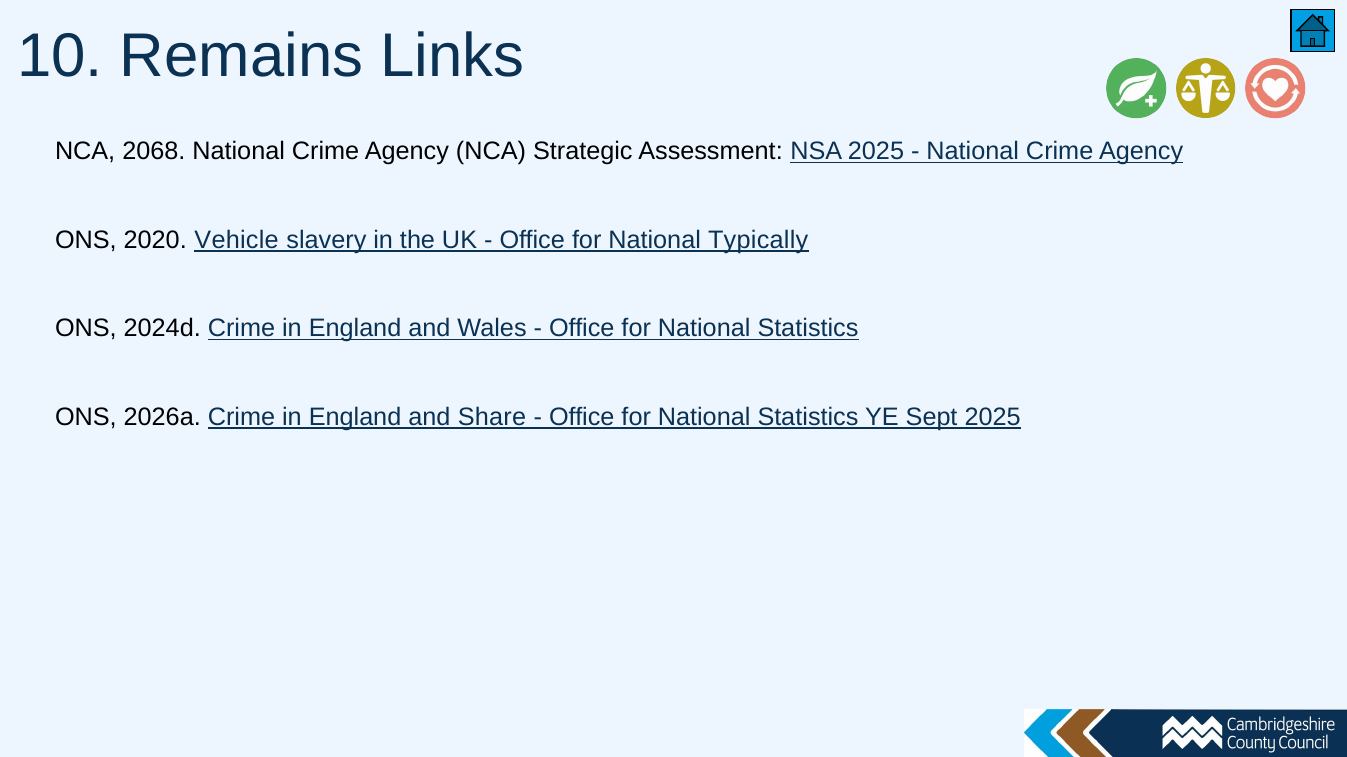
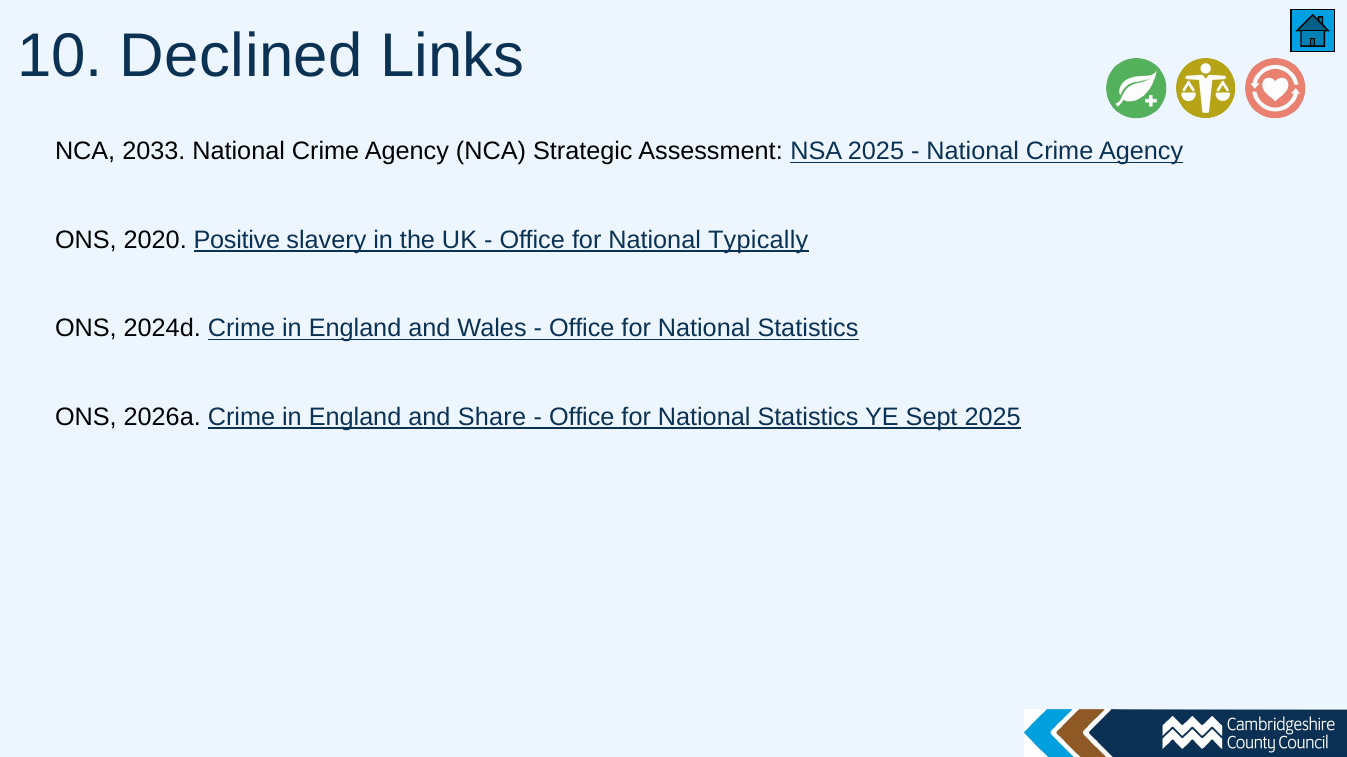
Remains: Remains -> Declined
2068: 2068 -> 2033
Vehicle: Vehicle -> Positive
